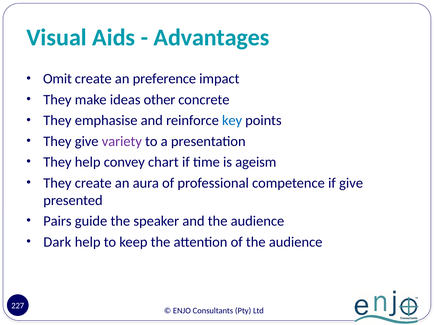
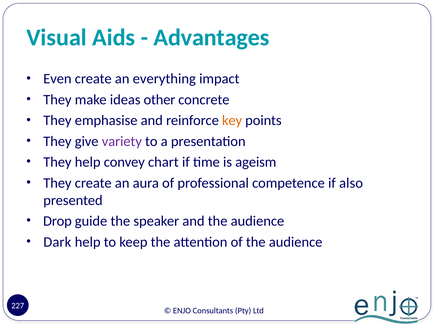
Omit: Omit -> Even
preference: preference -> everything
key colour: blue -> orange
if give: give -> also
Pairs: Pairs -> Drop
